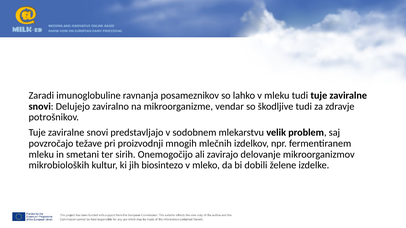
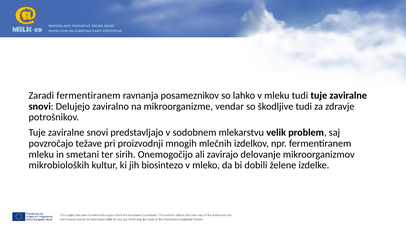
Zaradi imunoglobuline: imunoglobuline -> fermentiranem
